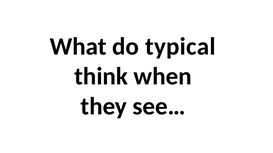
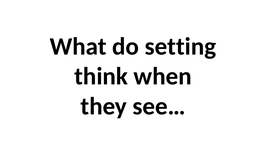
typical: typical -> setting
